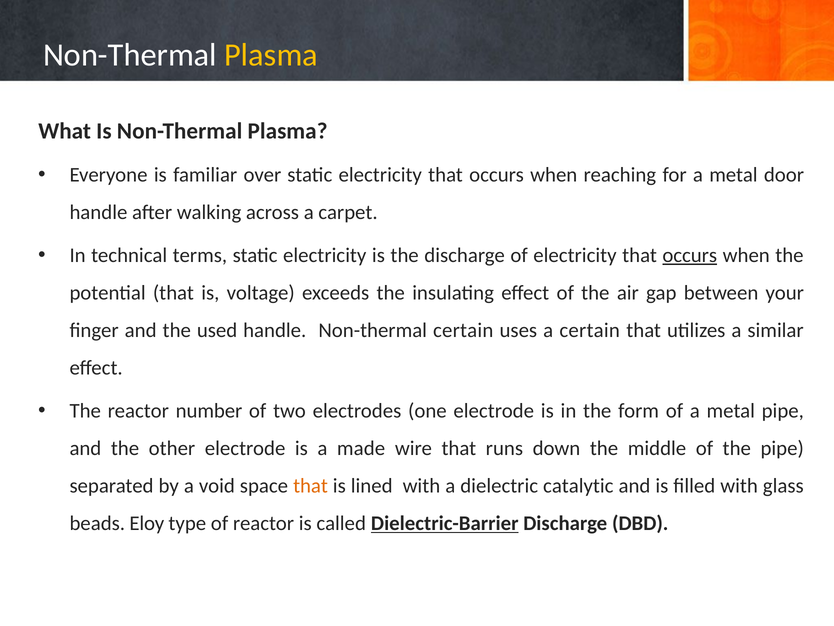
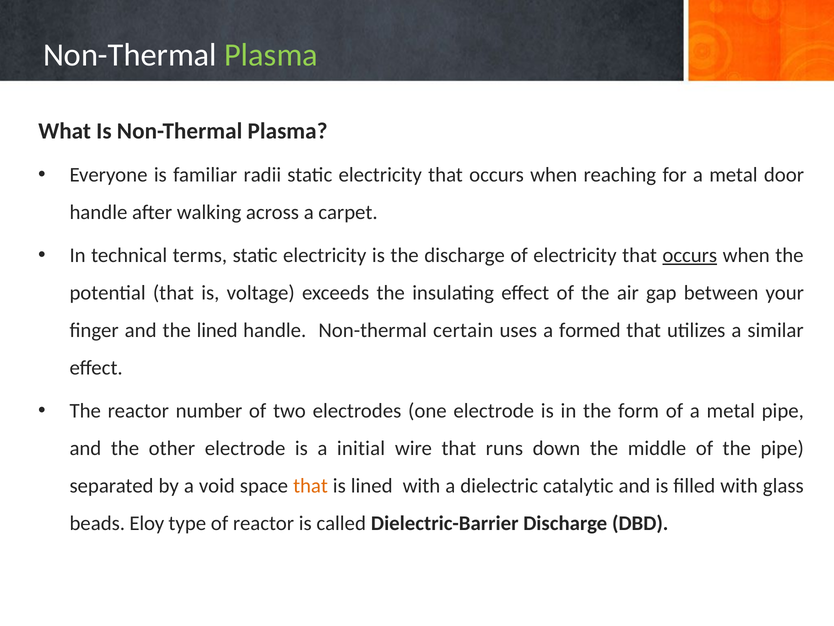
Plasma at (271, 55) colour: yellow -> light green
over: over -> radii
the used: used -> lined
a certain: certain -> formed
made: made -> initial
Dielectric-Barrier underline: present -> none
